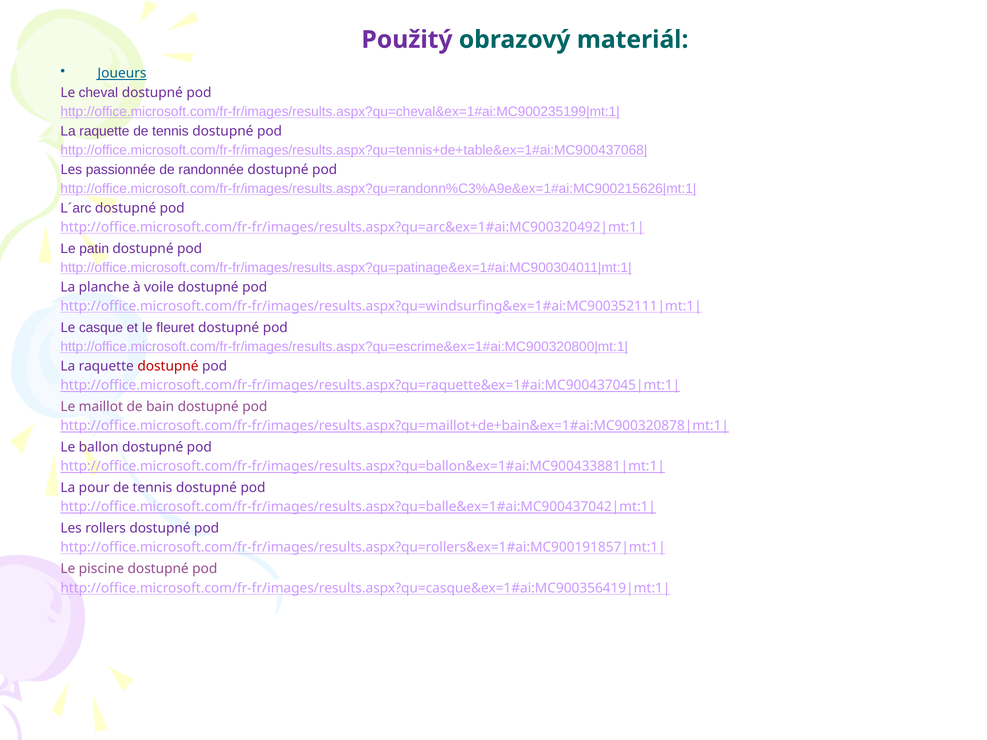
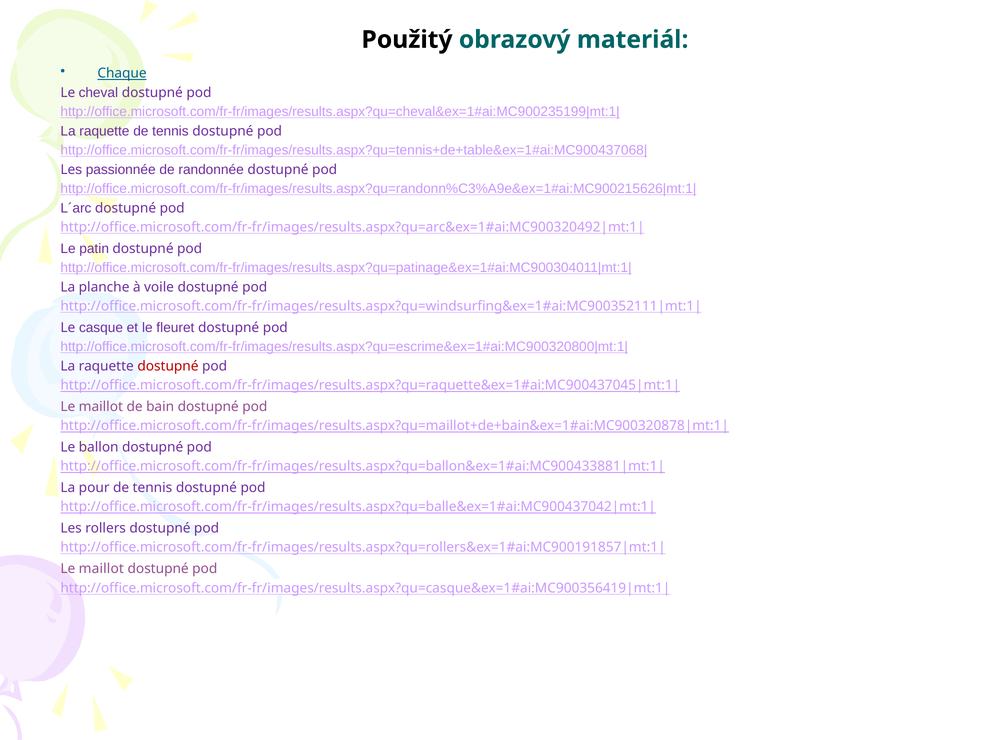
Použitý colour: purple -> black
Joueurs: Joueurs -> Chaque
piscine at (101, 569): piscine -> maillot
